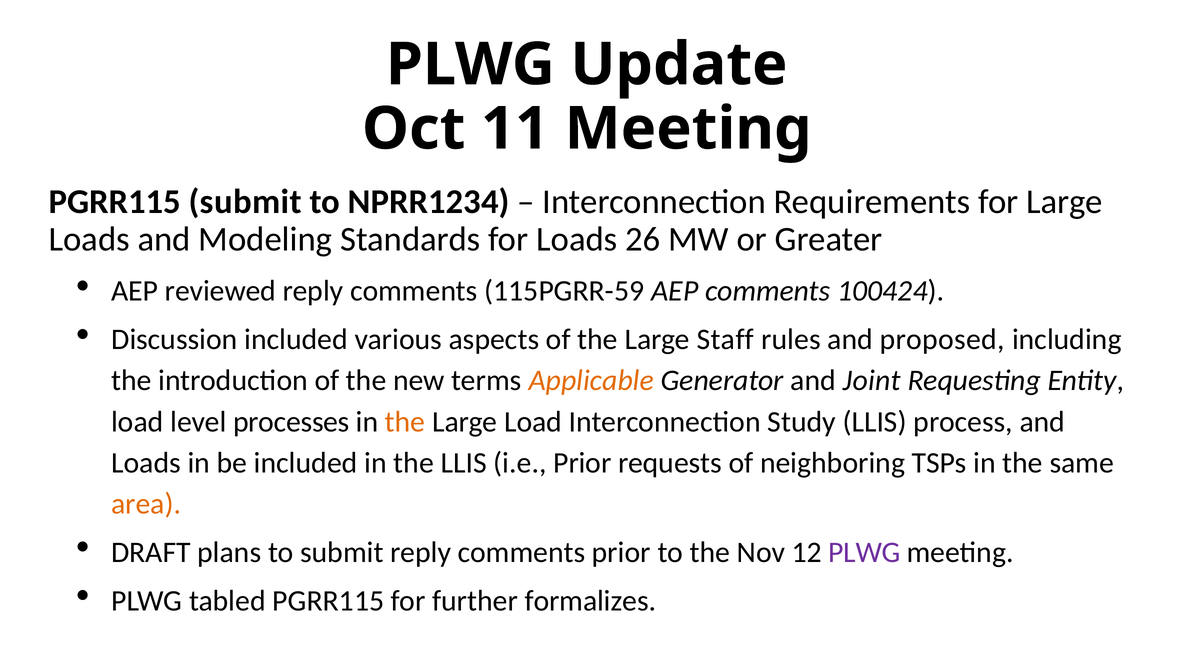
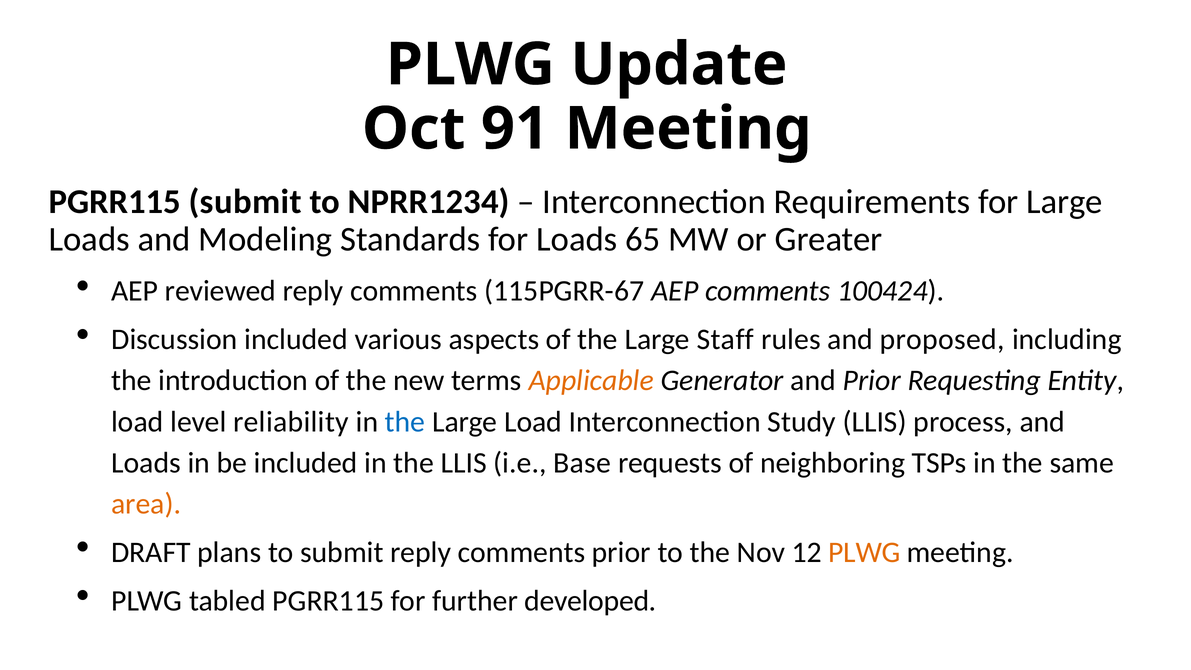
11: 11 -> 91
26: 26 -> 65
115PGRR-59: 115PGRR-59 -> 115PGRR-67
and Joint: Joint -> Prior
processes: processes -> reliability
the at (405, 422) colour: orange -> blue
i.e Prior: Prior -> Base
PLWG at (864, 552) colour: purple -> orange
formalizes: formalizes -> developed
